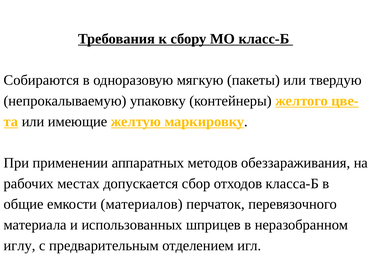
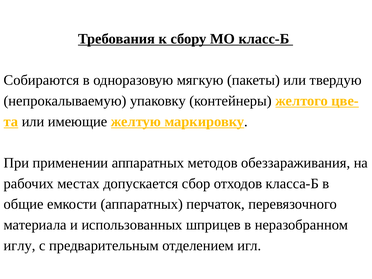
емкости материалов: материалов -> аппаратных
